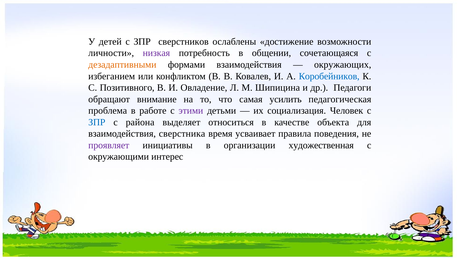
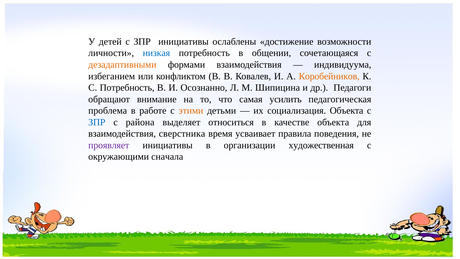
ЗПР сверстников: сверстников -> инициативы
низкая colour: purple -> blue
окружающих: окружающих -> индивидуума
Коробейников colour: blue -> orange
С Позитивного: Позитивного -> Потребность
Овладение: Овладение -> Осознанно
этими colour: purple -> orange
социализация Человек: Человек -> Объекта
интерес: интерес -> сначала
